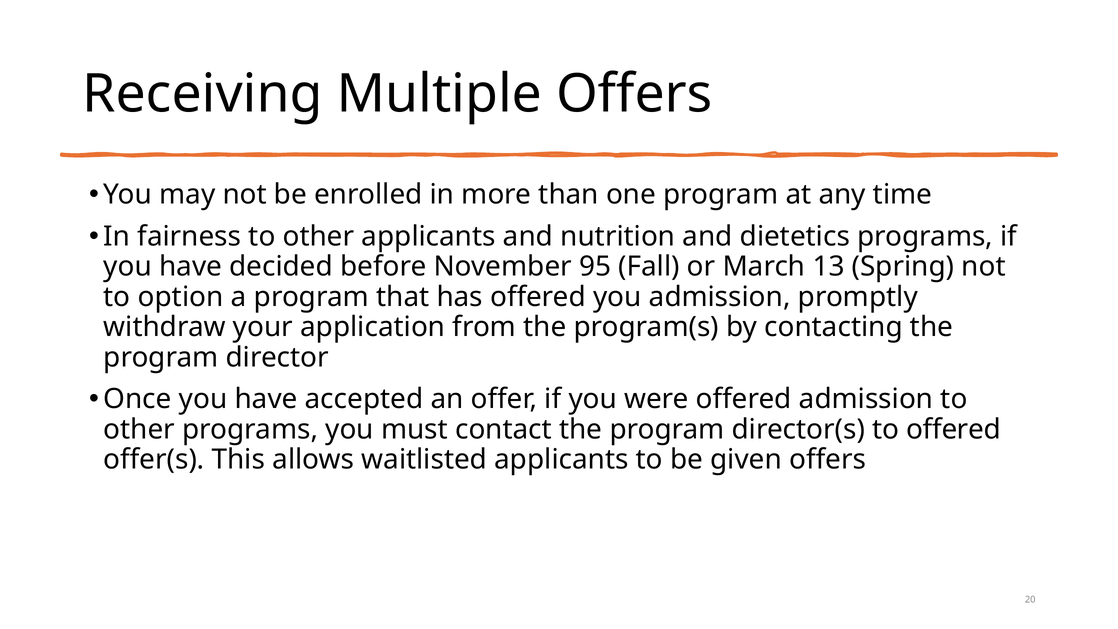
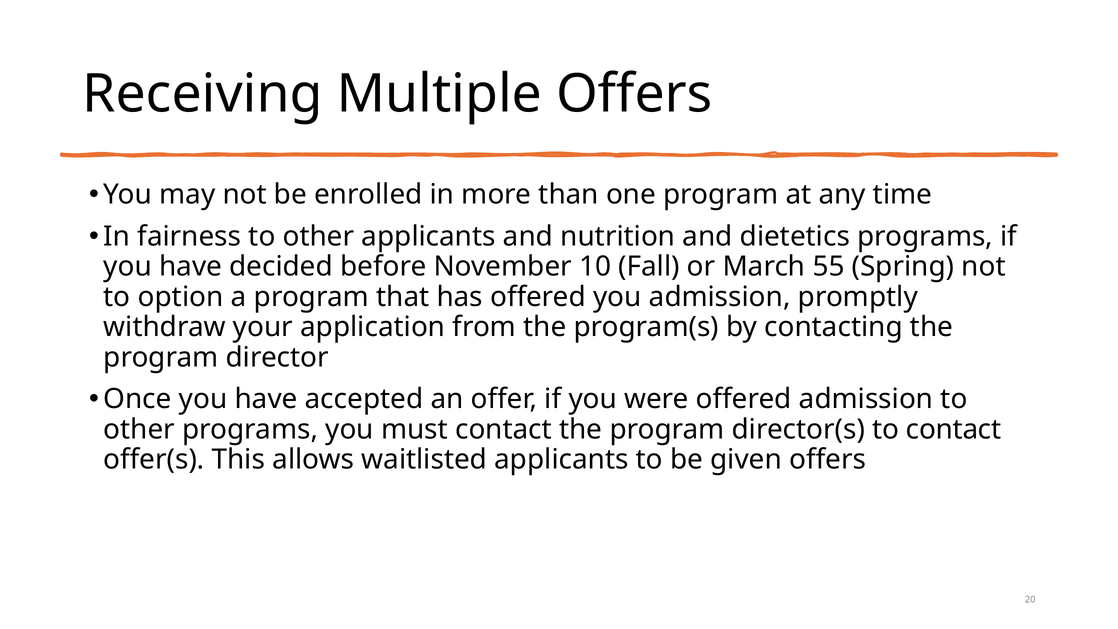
95: 95 -> 10
13: 13 -> 55
to offered: offered -> contact
